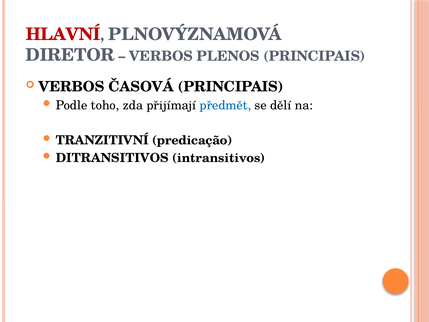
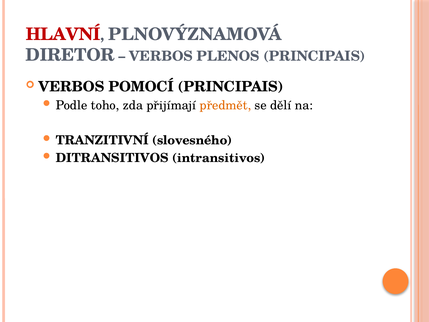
ČASOVÁ: ČASOVÁ -> POMOCÍ
předmět colour: blue -> orange
predicação: predicação -> slovesného
